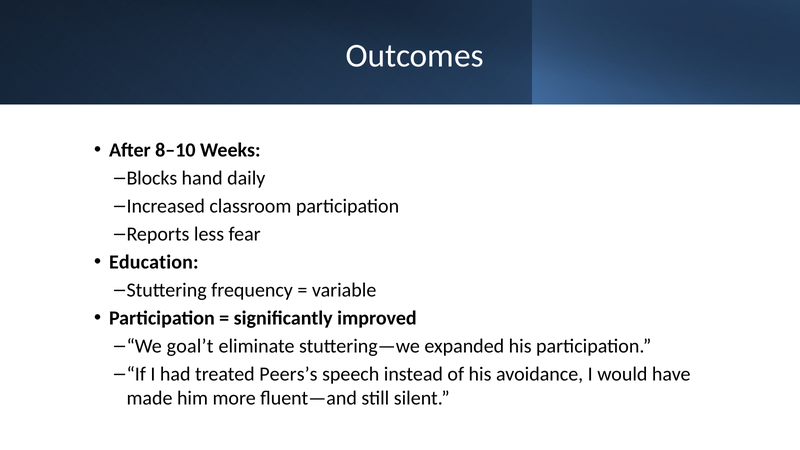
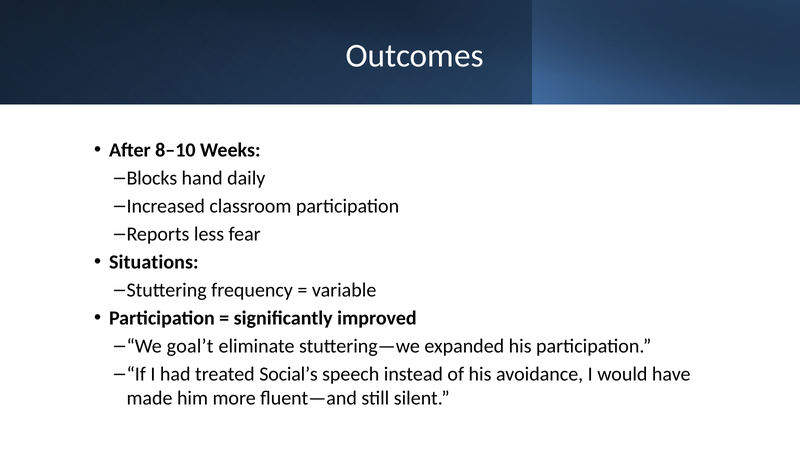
Education: Education -> Situations
Peers’s: Peers’s -> Social’s
